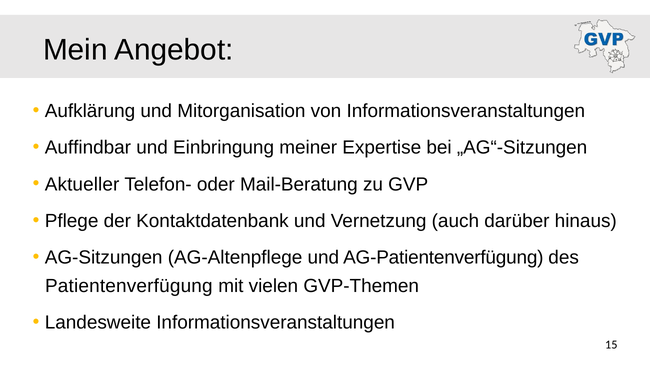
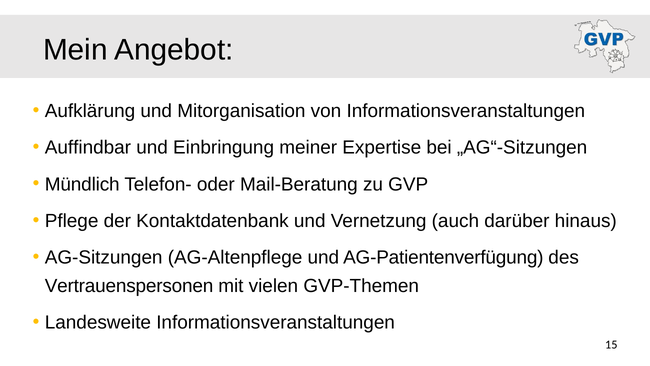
Aktueller: Aktueller -> Mündlich
Patientenverfügung: Patientenverfügung -> Vertrauenspersonen
